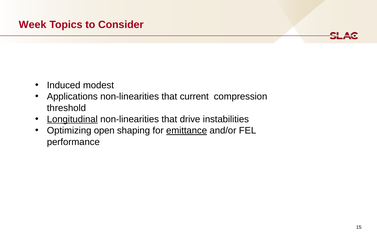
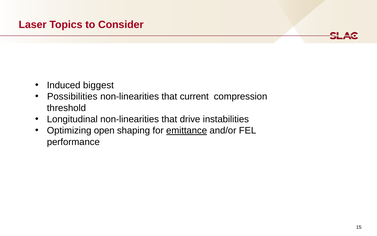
Week: Week -> Laser
modest: modest -> biggest
Applications: Applications -> Possibilities
Longitudinal underline: present -> none
